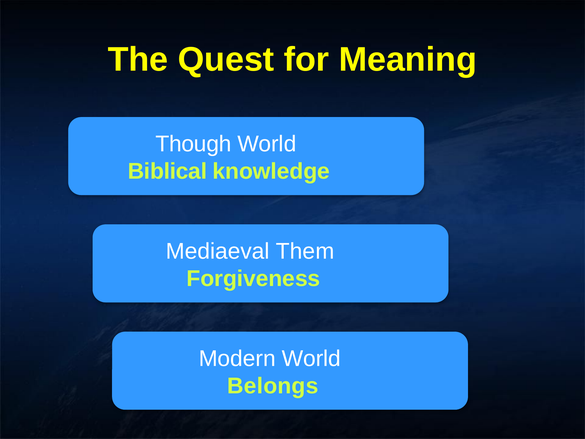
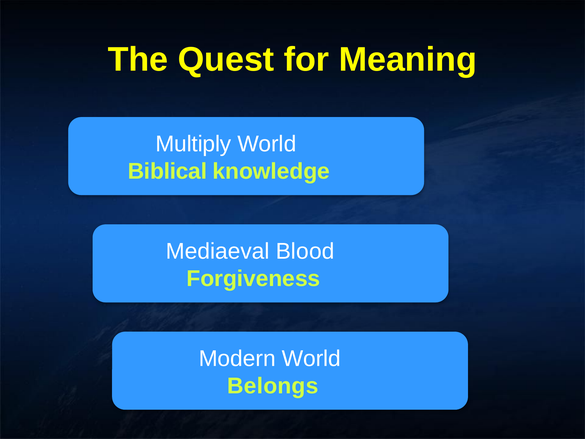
Though: Though -> Multiply
Them: Them -> Blood
